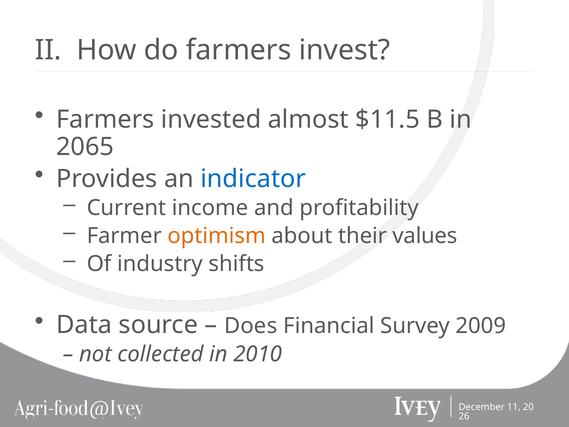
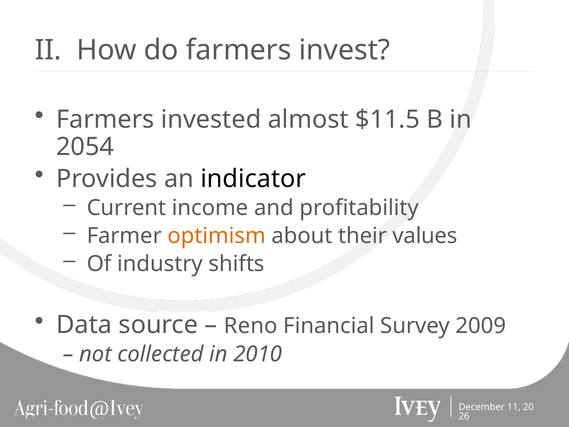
2065: 2065 -> 2054
indicator colour: blue -> black
Does: Does -> Reno
